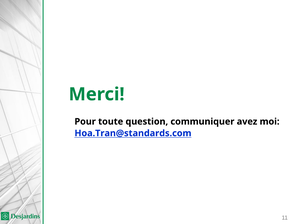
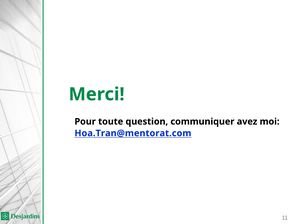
Hoa.Tran@standards.com: Hoa.Tran@standards.com -> Hoa.Tran@mentorat.com
